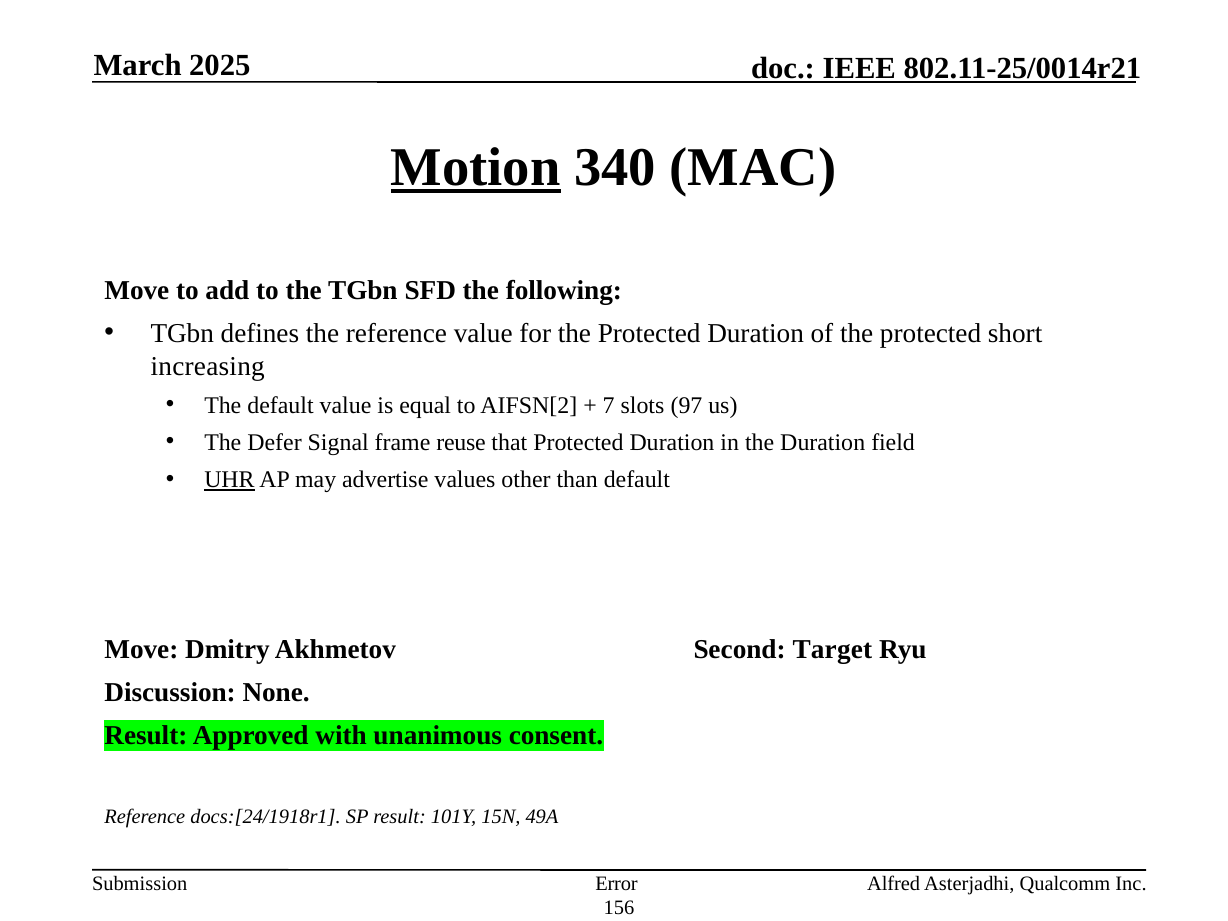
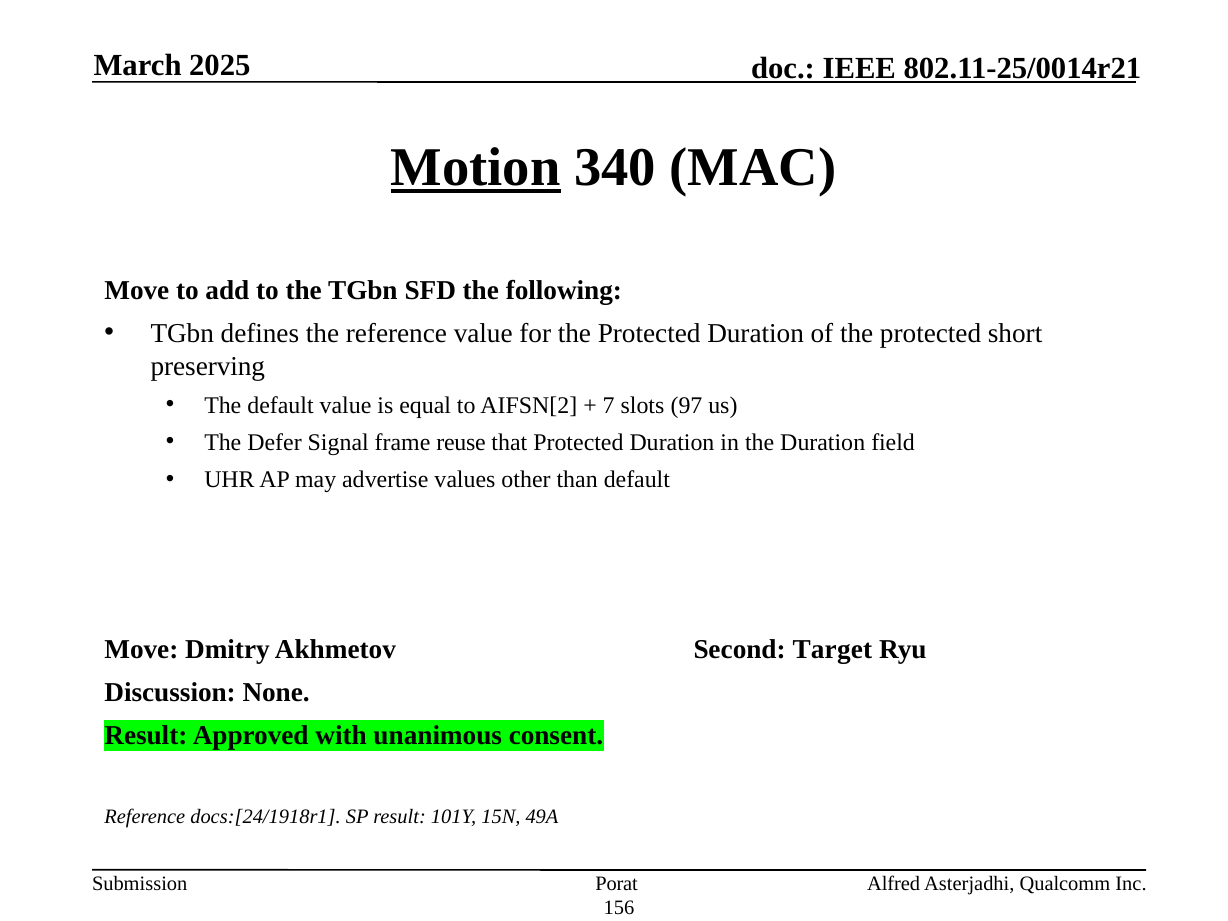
increasing: increasing -> preserving
UHR underline: present -> none
Error: Error -> Porat
